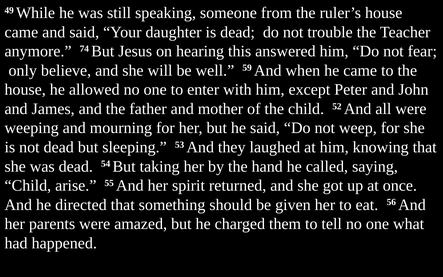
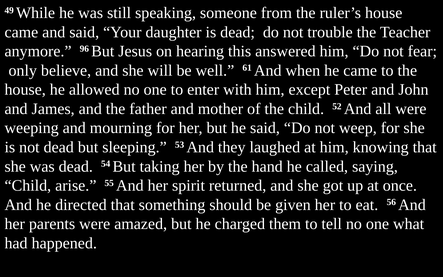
74: 74 -> 96
59: 59 -> 61
